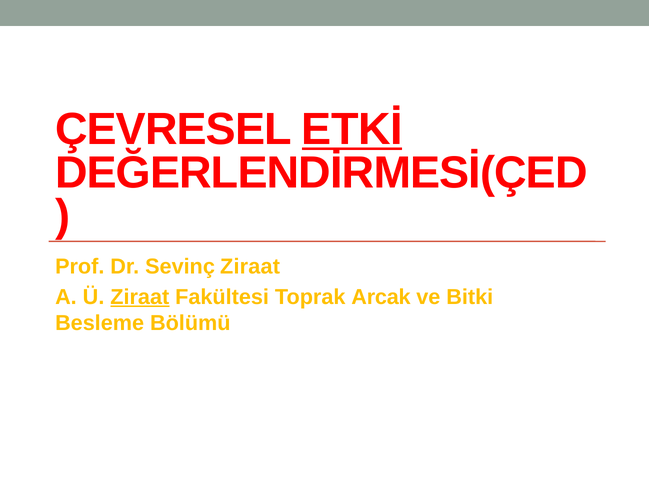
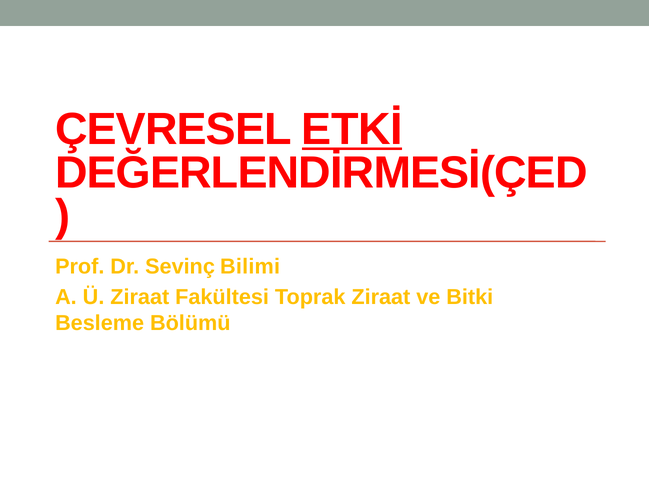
Sevinç Ziraat: Ziraat -> Bilimi
Ziraat at (140, 297) underline: present -> none
Toprak Arcak: Arcak -> Ziraat
